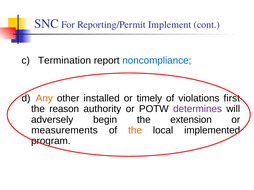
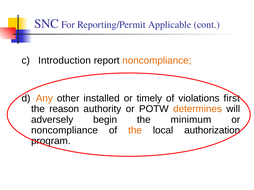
Implement: Implement -> Applicable
Termination: Termination -> Introduction
noncompliance at (157, 61) colour: blue -> orange
determines colour: purple -> orange
extension: extension -> minimum
measurements at (64, 131): measurements -> noncompliance
implemented: implemented -> authorization
